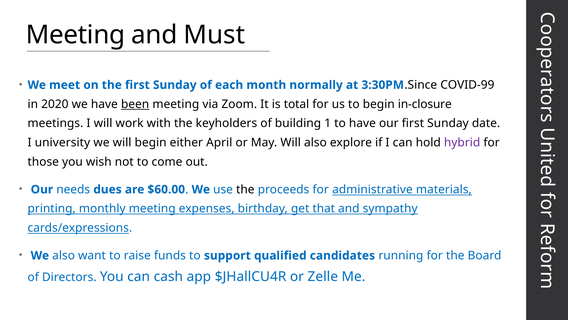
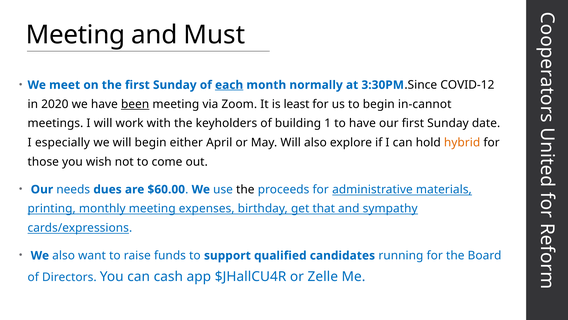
each underline: none -> present
COVID-99: COVID-99 -> COVID-12
total: total -> least
in-closure: in-closure -> in-cannot
university: university -> especially
hybrid colour: purple -> orange
